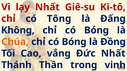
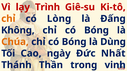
lạy Nhất: Nhất -> Trình
chỉ at (8, 19) colour: red -> orange
Tông: Tông -> Lòng
Đồng: Đồng -> Dùng
vắng: vắng -> ngày
